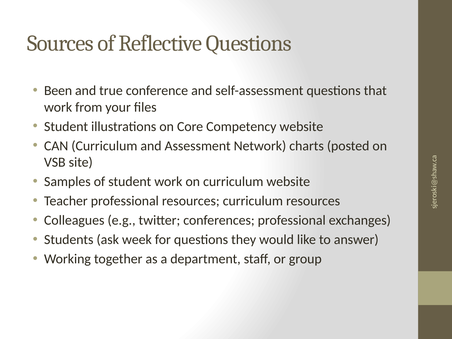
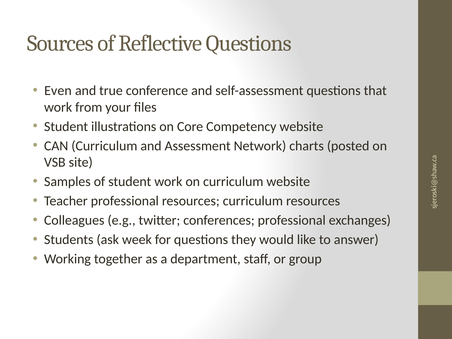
Been: Been -> Even
